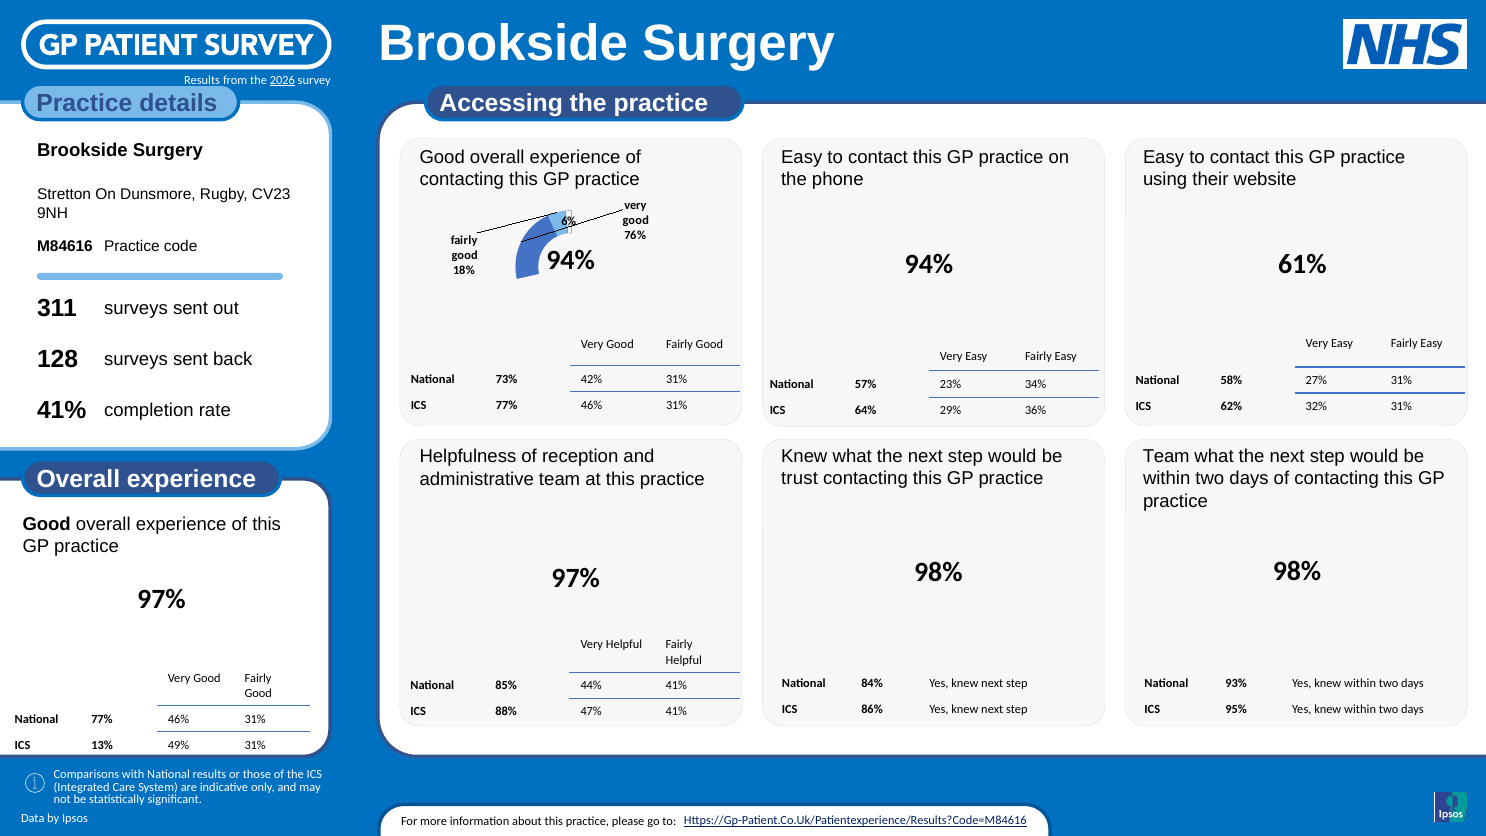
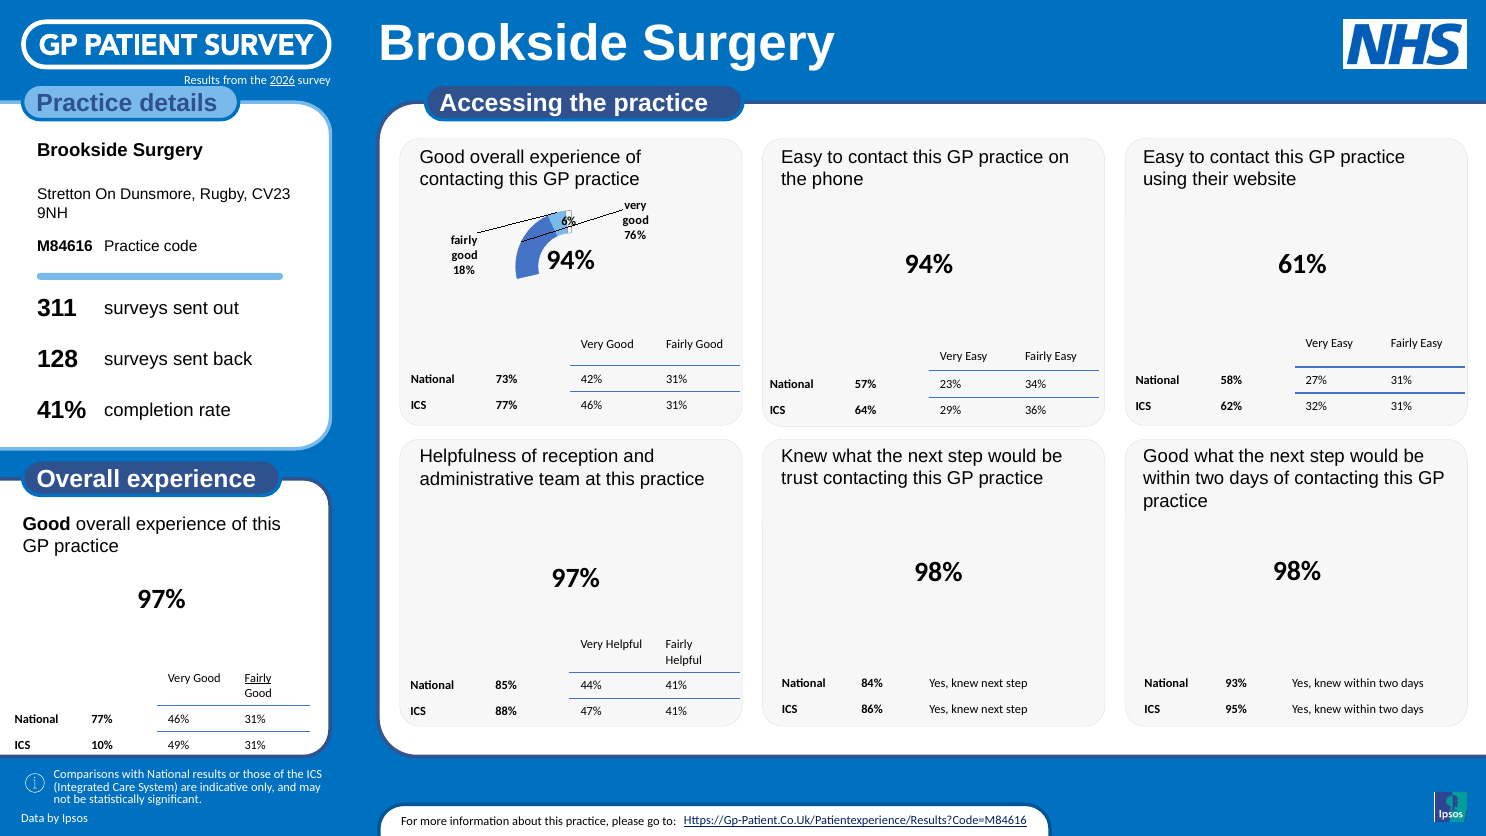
Team at (1166, 456): Team -> Good
Fairly at (258, 678) underline: none -> present
13%: 13% -> 10%
